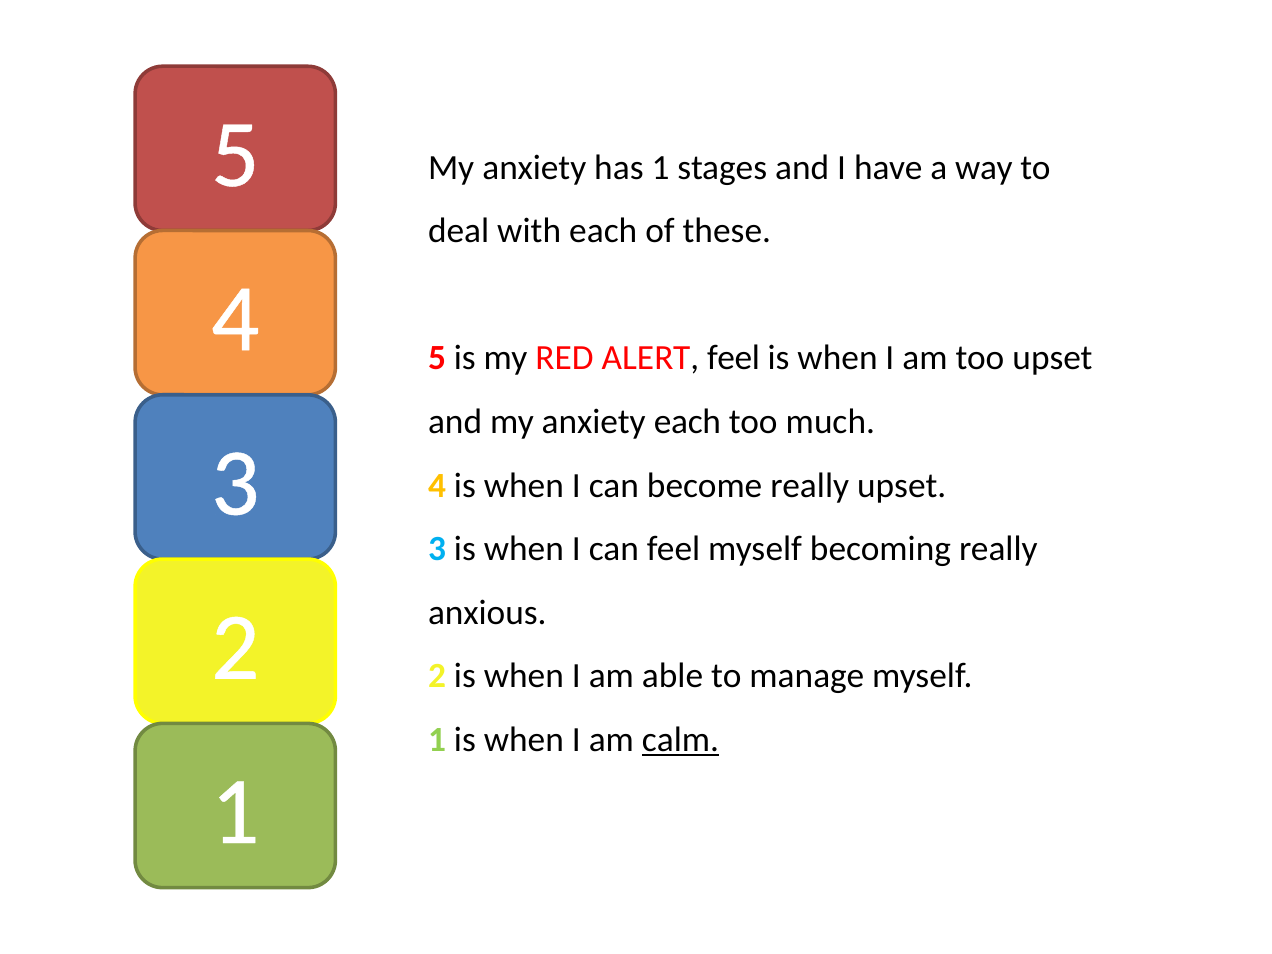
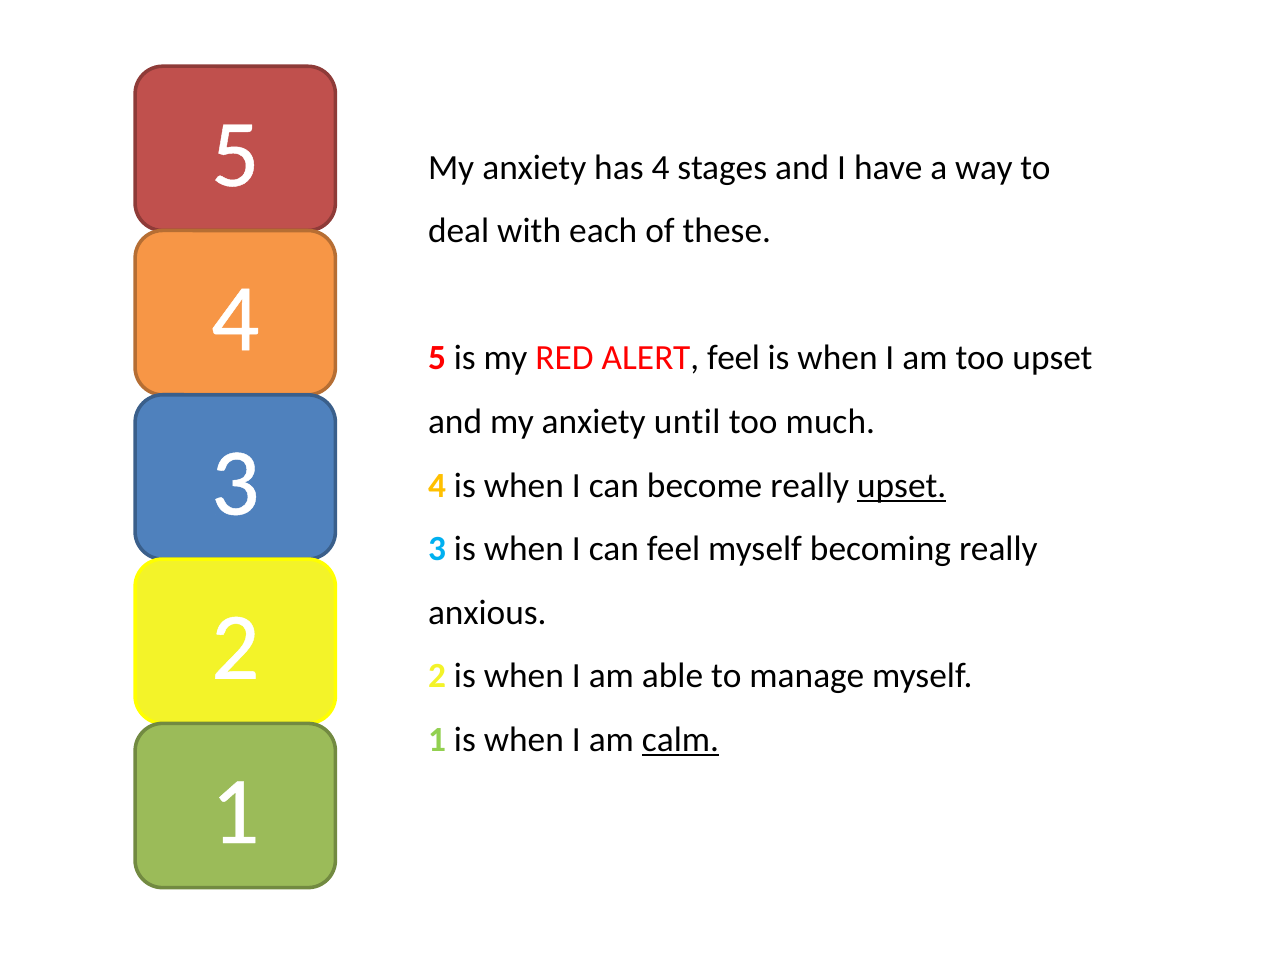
has 1: 1 -> 4
anxiety each: each -> until
upset at (902, 485) underline: none -> present
